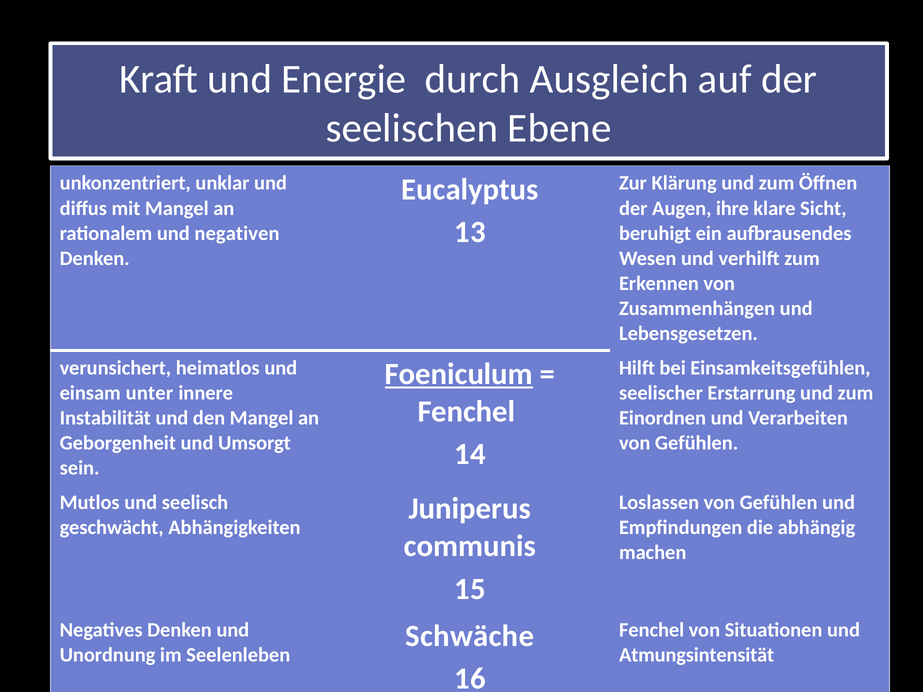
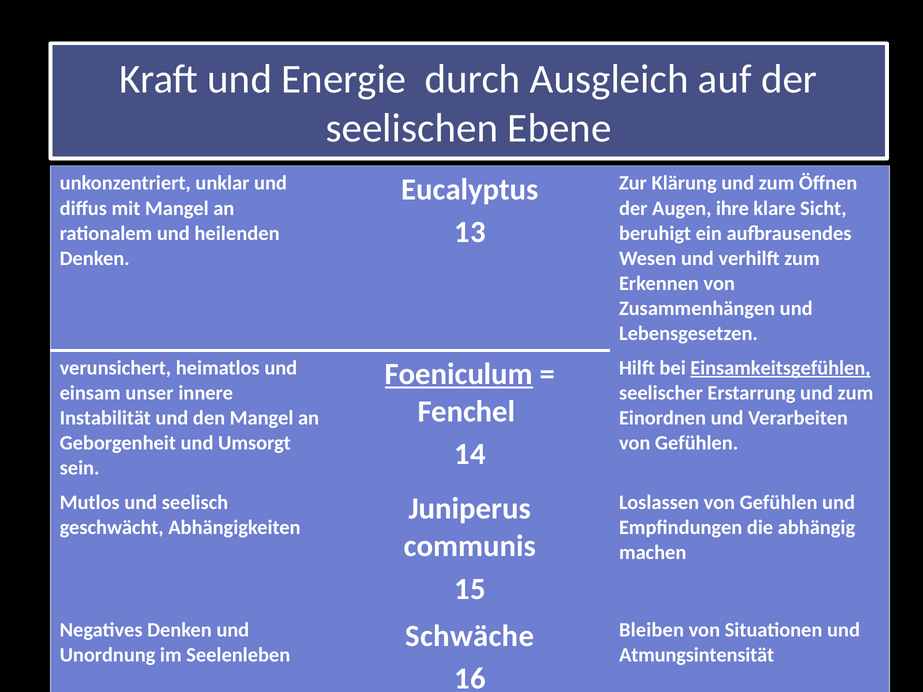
negativen: negativen -> heilenden
Einsamkeitsgefühlen underline: none -> present
unter: unter -> unser
Fenchel at (652, 630): Fenchel -> Bleiben
